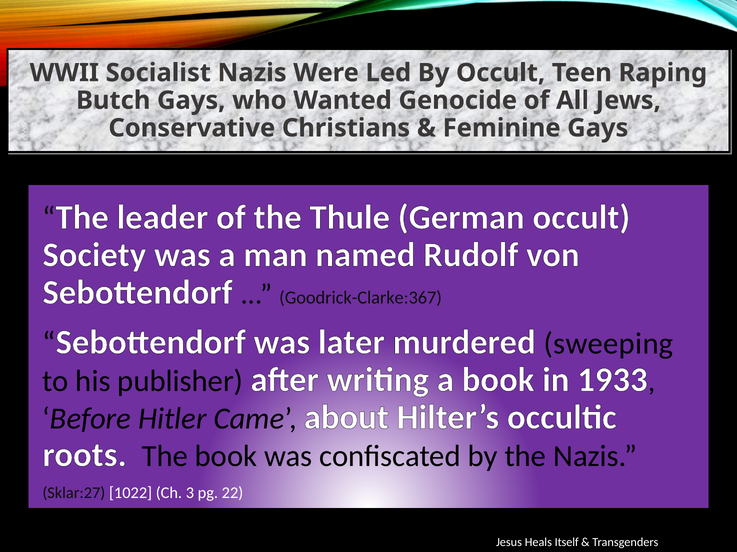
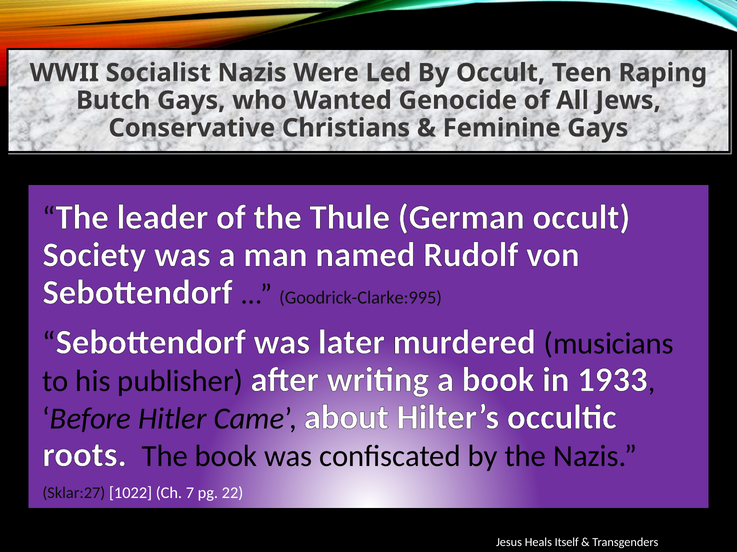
Goodrick-Clarke:367: Goodrick-Clarke:367 -> Goodrick-Clarke:995
sweeping: sweeping -> musicians
3: 3 -> 7
